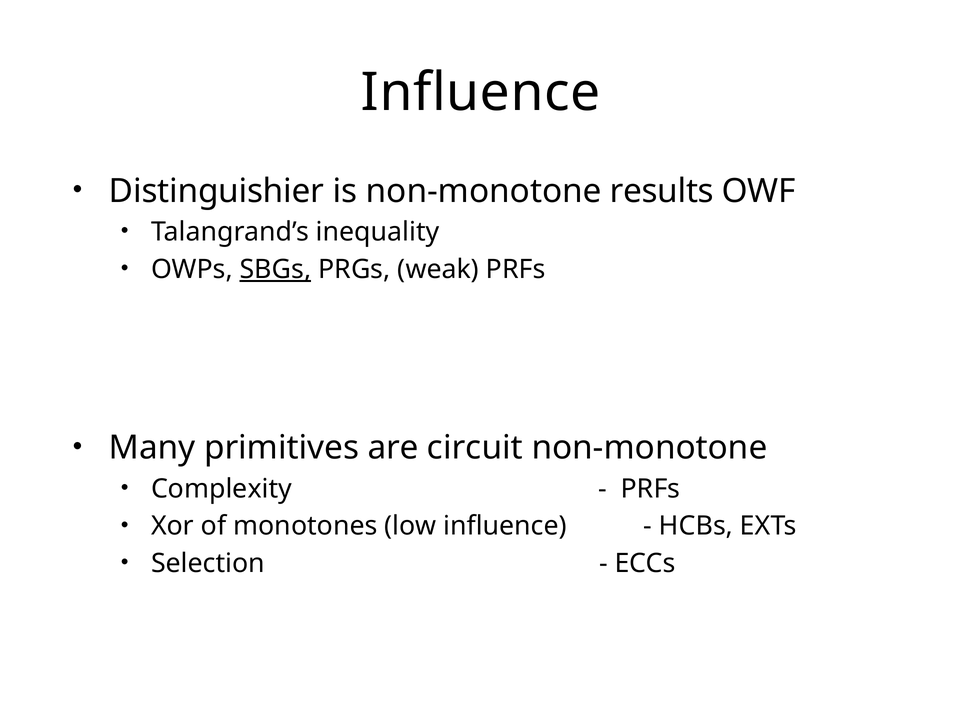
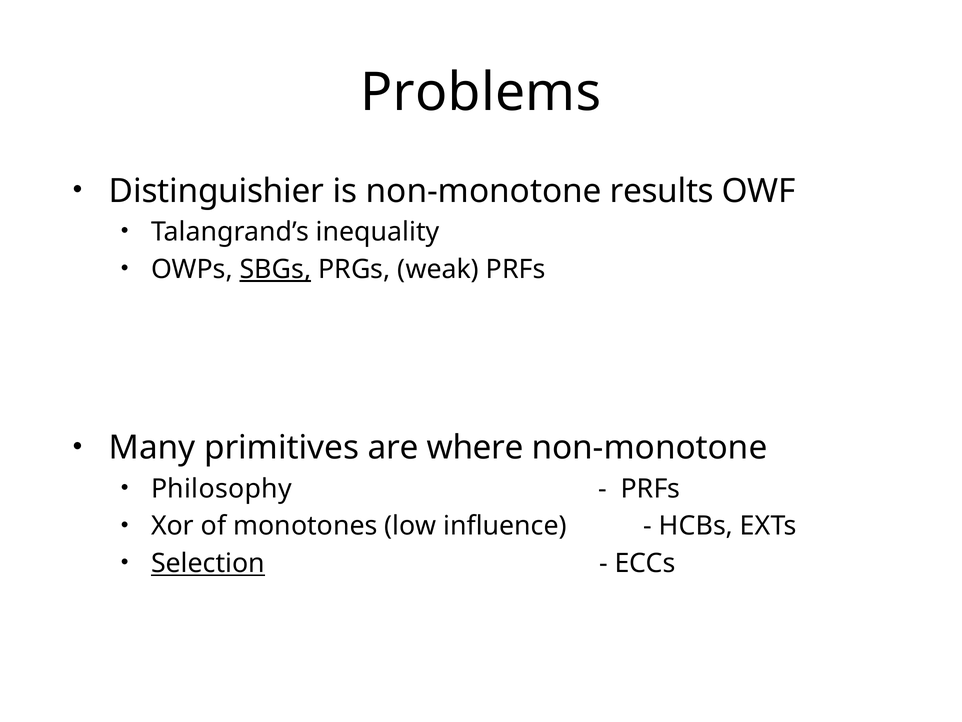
Influence at (481, 93): Influence -> Problems
circuit: circuit -> where
Complexity: Complexity -> Philosophy
Selection underline: none -> present
